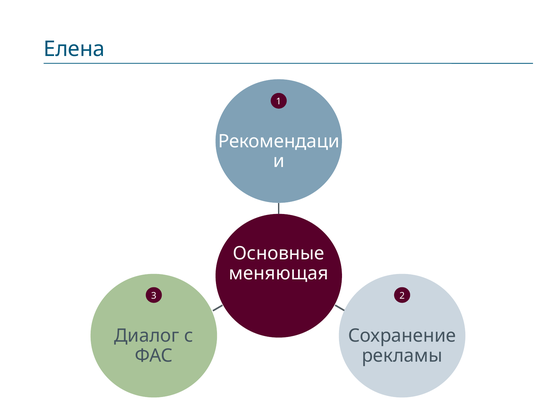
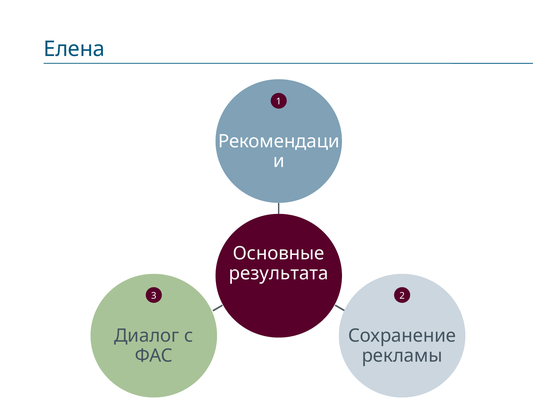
меняющая: меняющая -> результата
